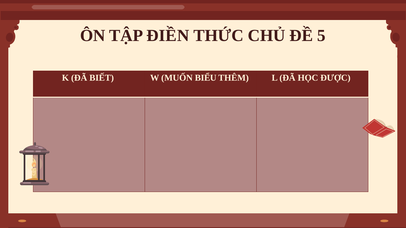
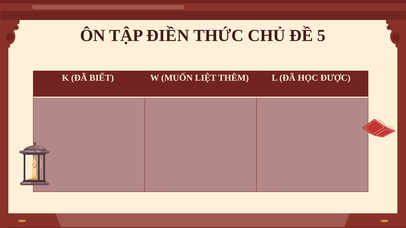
BIỂU: BIỂU -> LIỆT
